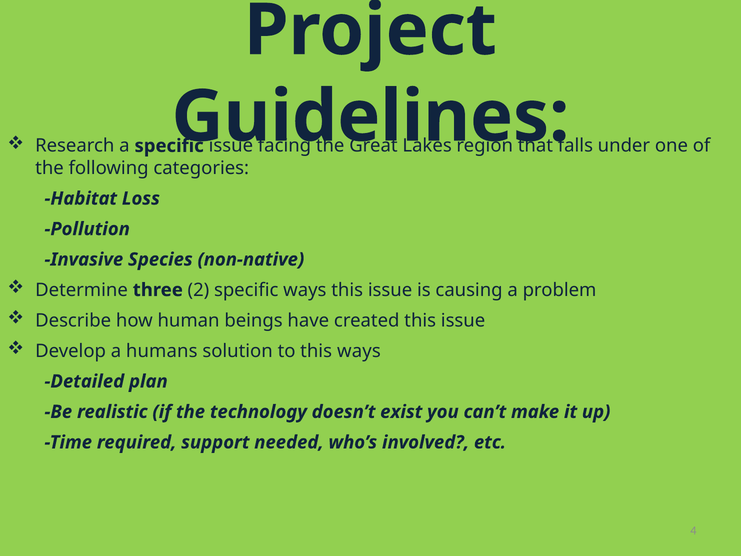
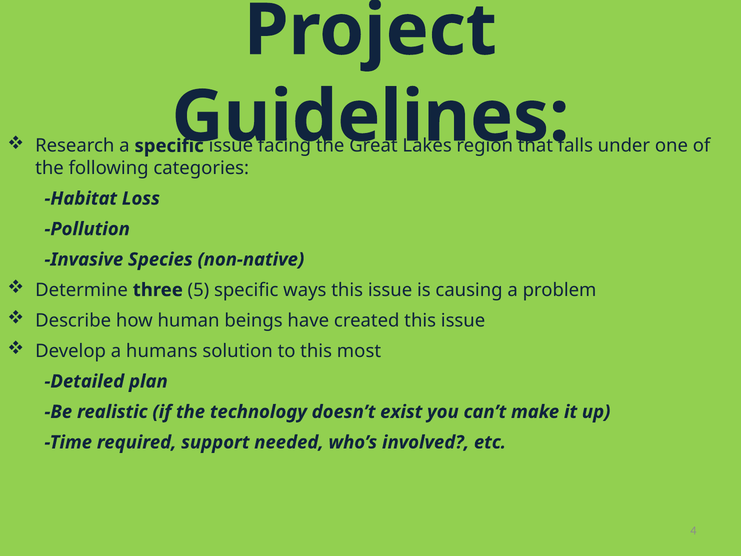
2: 2 -> 5
this ways: ways -> most
